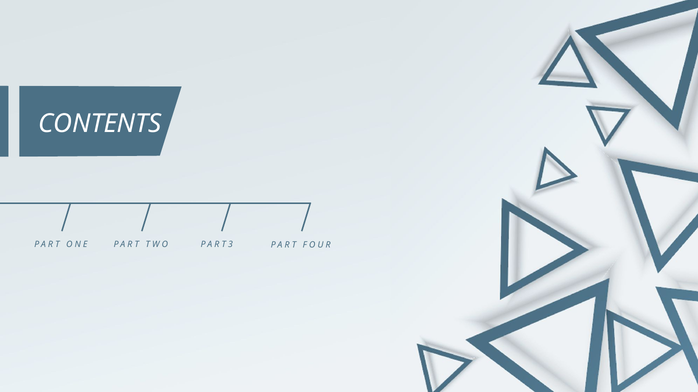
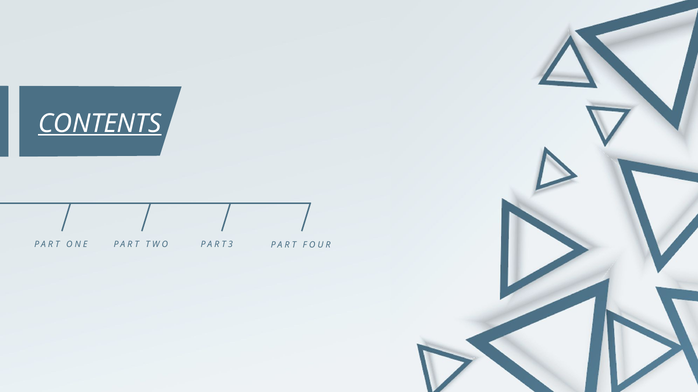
CONTENTS underline: none -> present
